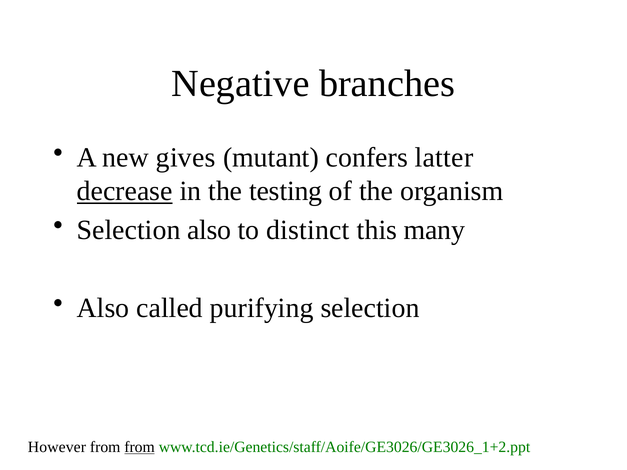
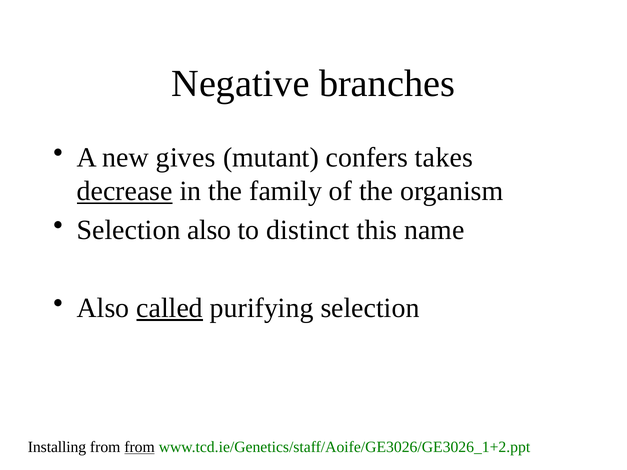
latter: latter -> takes
testing: testing -> family
many: many -> name
called underline: none -> present
However: However -> Installing
